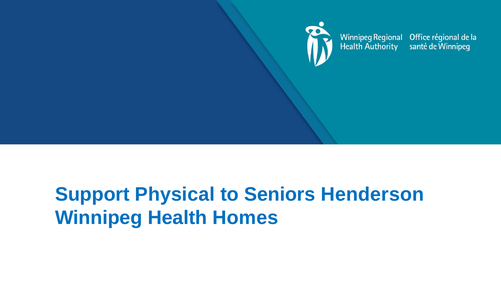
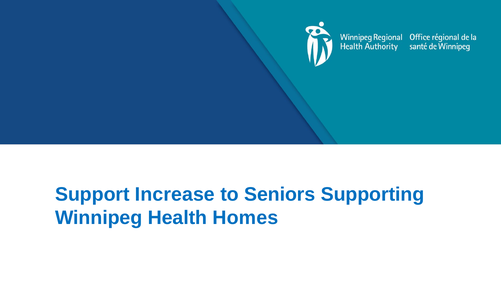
Physical: Physical -> Increase
Henderson: Henderson -> Supporting
